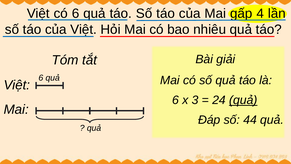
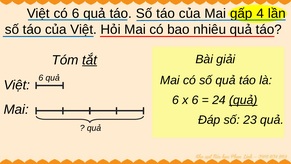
tắt underline: none -> present
x 3: 3 -> 6
44: 44 -> 23
